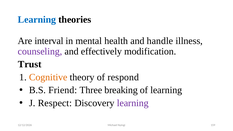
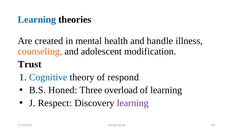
interval: interval -> created
counseling colour: purple -> orange
effectively: effectively -> adolescent
Cognitive colour: orange -> blue
Friend: Friend -> Honed
breaking: breaking -> overload
